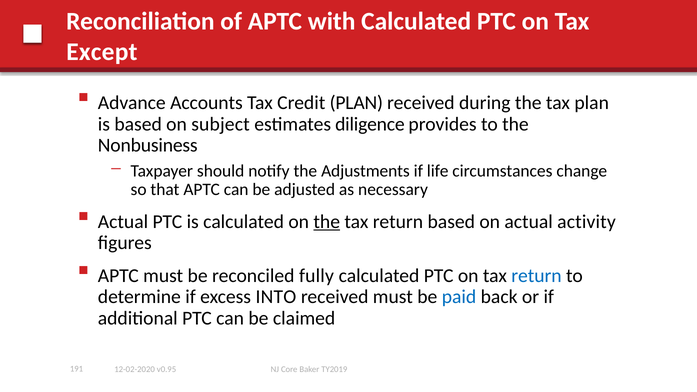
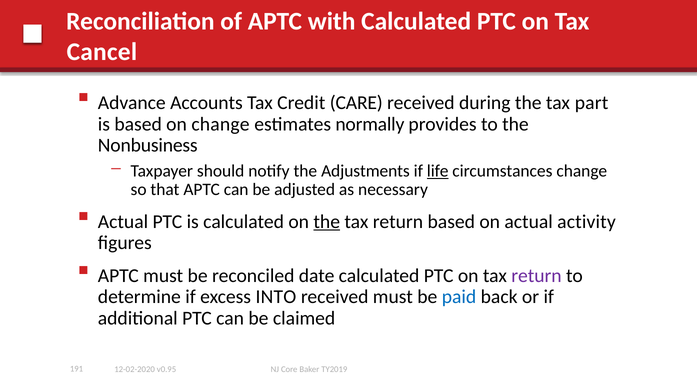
Except: Except -> Cancel
Credit PLAN: PLAN -> CARE
tax plan: plan -> part
on subject: subject -> change
diligence: diligence -> normally
life underline: none -> present
fully: fully -> date
return at (536, 276) colour: blue -> purple
